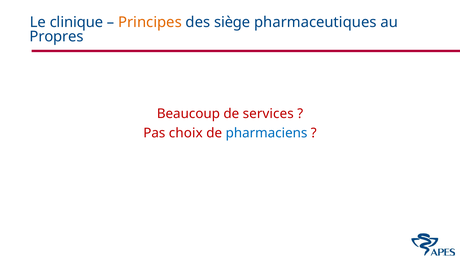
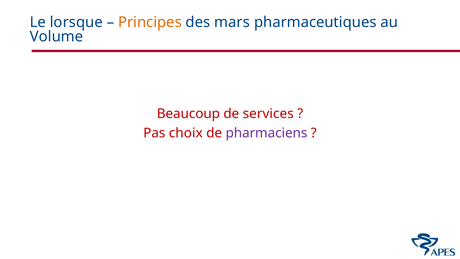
clinique: clinique -> lorsque
siège: siège -> mars
Propres: Propres -> Volume
pharmaciens colour: blue -> purple
